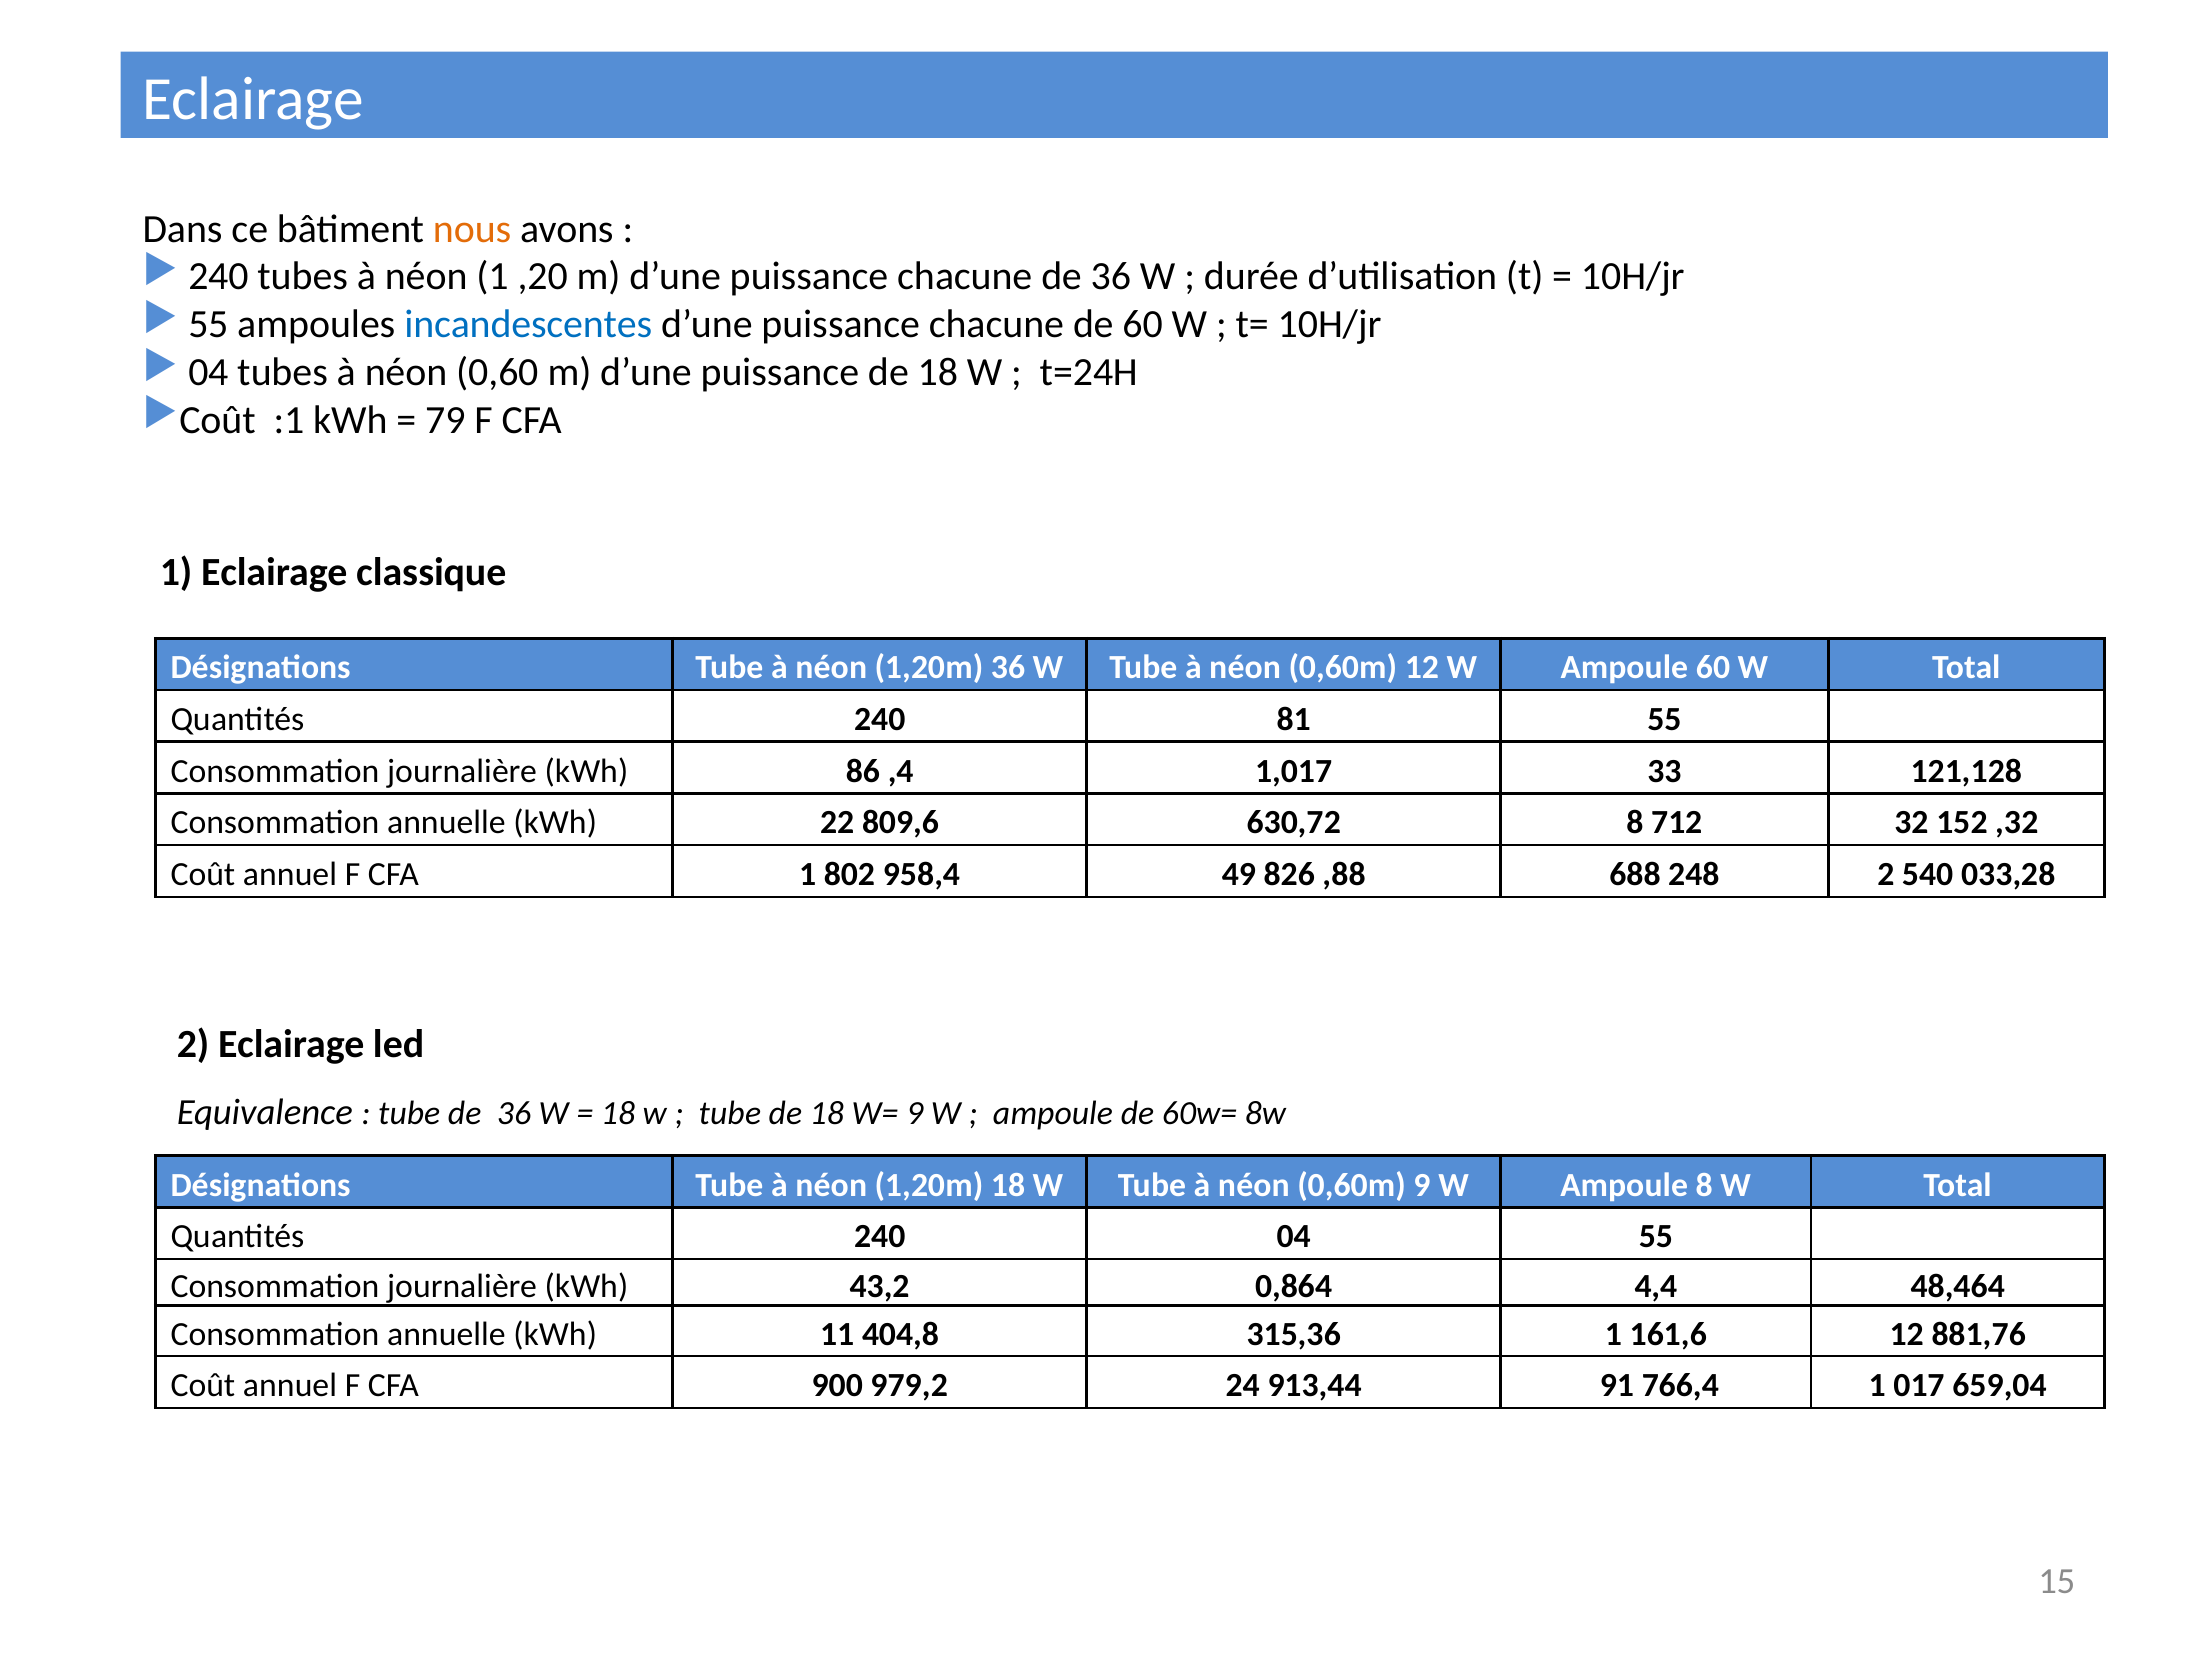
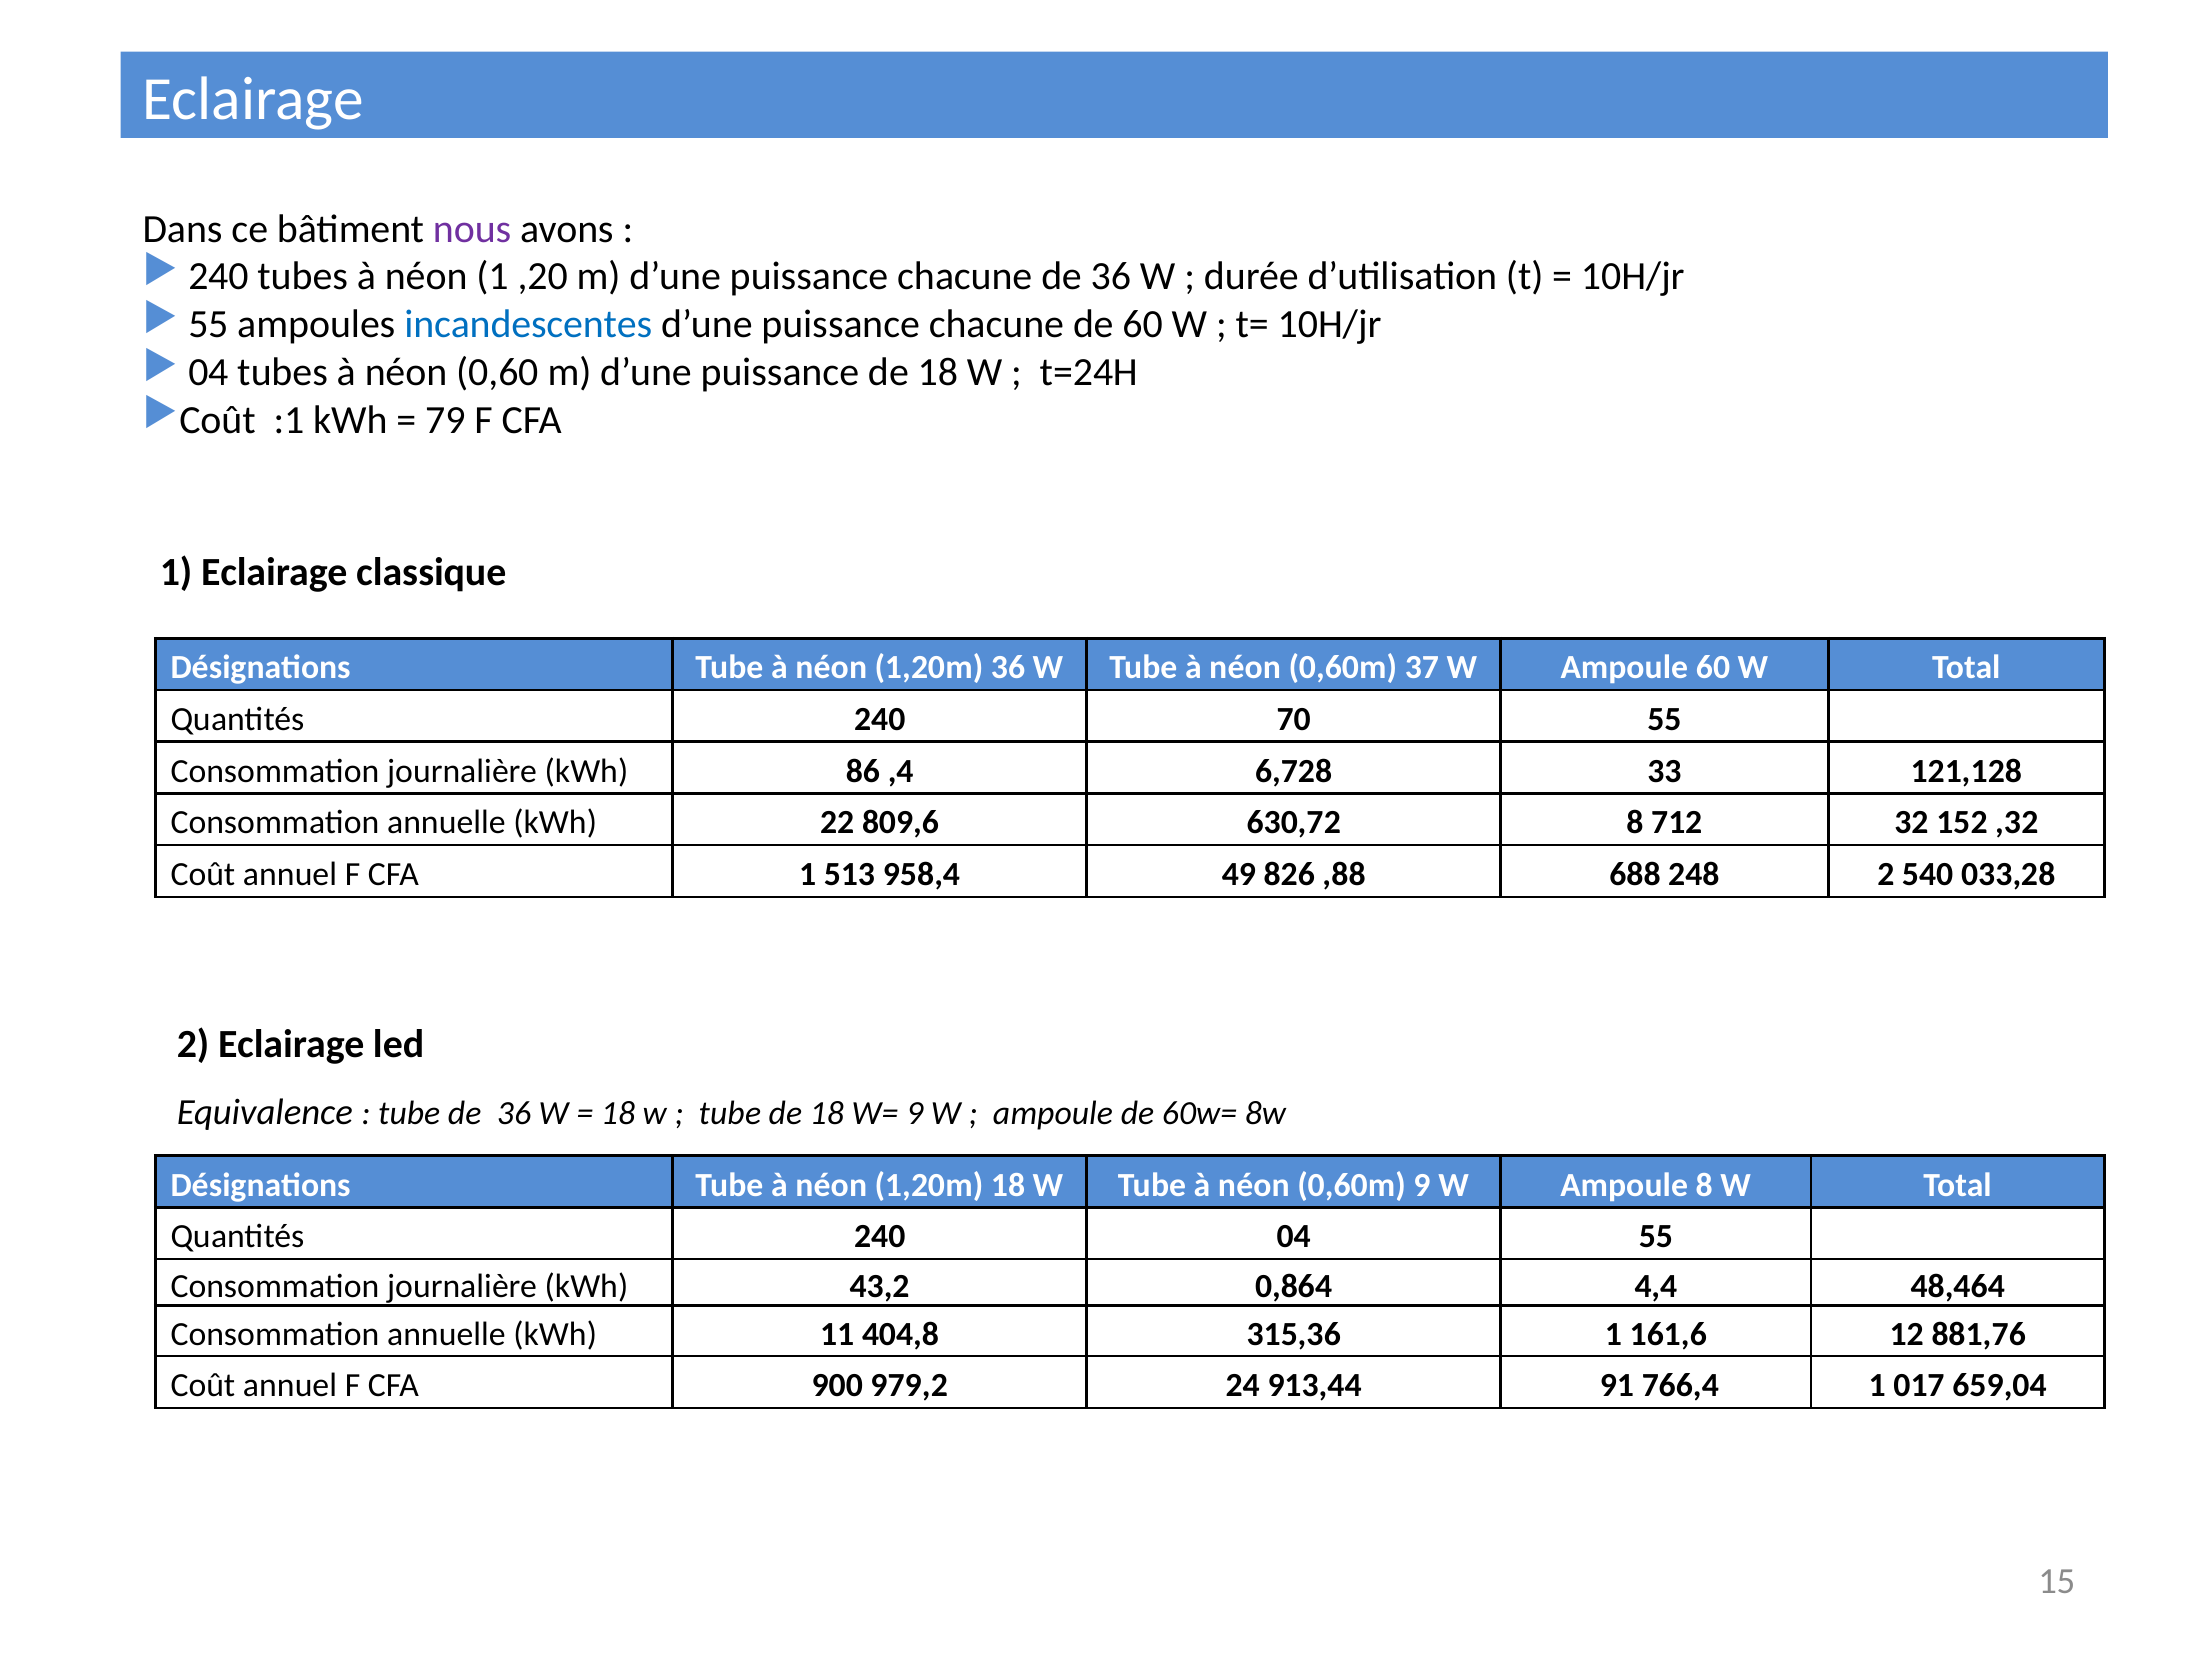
nous colour: orange -> purple
0,60m 12: 12 -> 37
81: 81 -> 70
1,017: 1,017 -> 6,728
802: 802 -> 513
